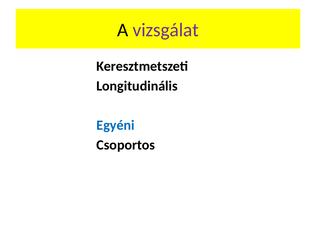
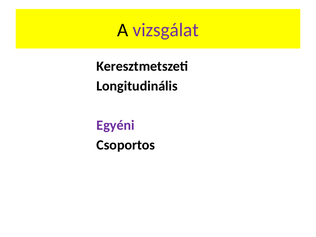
Egyéni colour: blue -> purple
